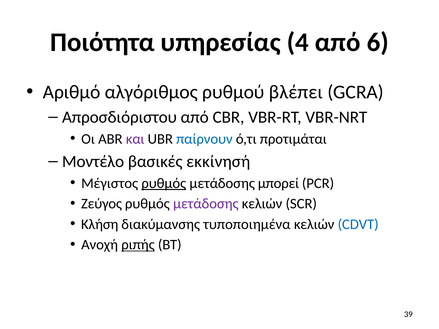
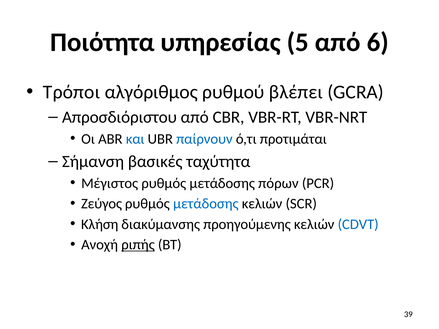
4: 4 -> 5
Αριθμό: Αριθμό -> Τρόποι
και colour: purple -> blue
Μοντέλο: Μοντέλο -> Σήμανση
εκκίνησή: εκκίνησή -> ταχύτητα
ρυθμός at (164, 183) underline: present -> none
μπορεί: μπορεί -> πόρων
μετάδοσης at (206, 204) colour: purple -> blue
τυποποιημένα: τυποποιημένα -> προηγούμενης
